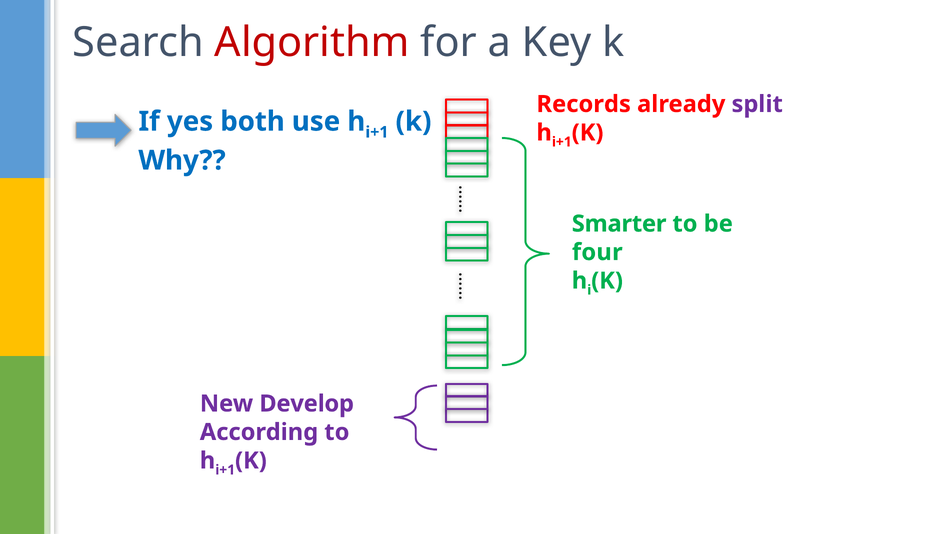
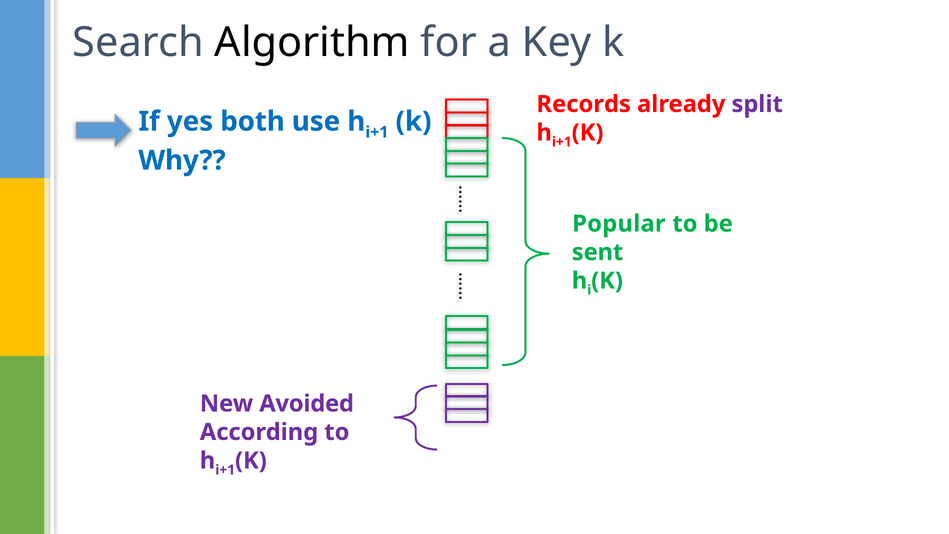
Algorithm colour: red -> black
Smarter: Smarter -> Popular
four: four -> sent
Develop: Develop -> Avoided
